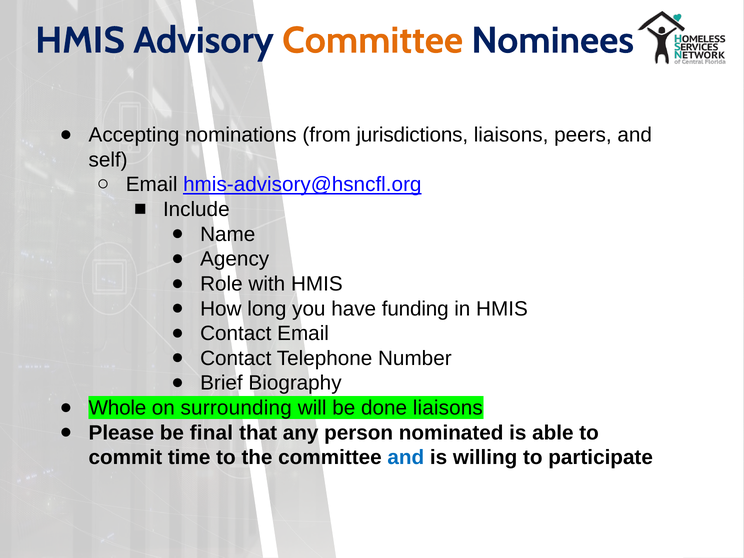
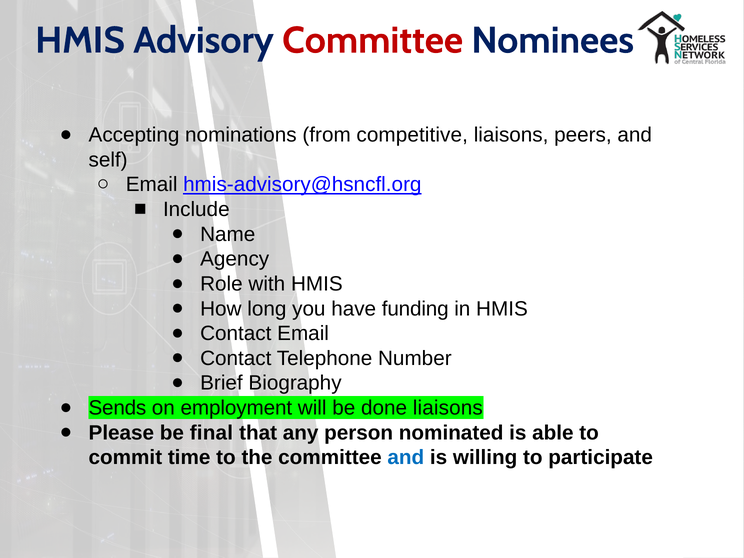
Committee at (373, 40) colour: orange -> red
jurisdictions: jurisdictions -> competitive
Whole: Whole -> Sends
surrounding: surrounding -> employment
